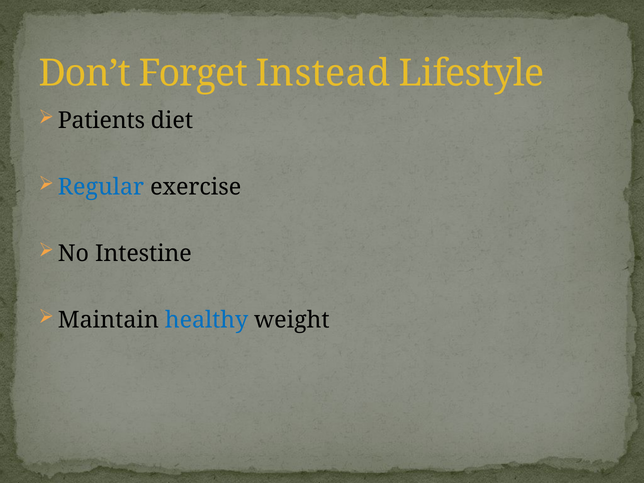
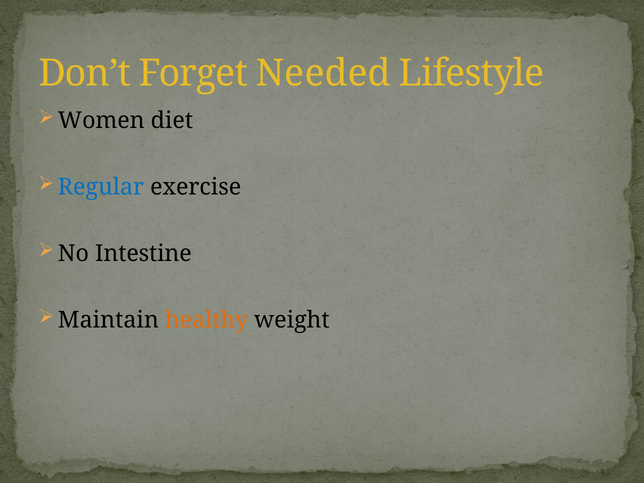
Instead: Instead -> Needed
Patients: Patients -> Women
healthy colour: blue -> orange
